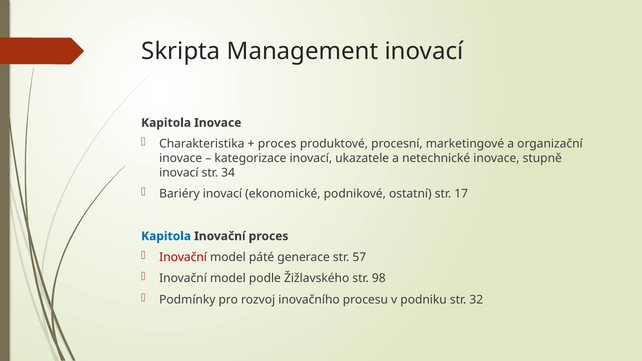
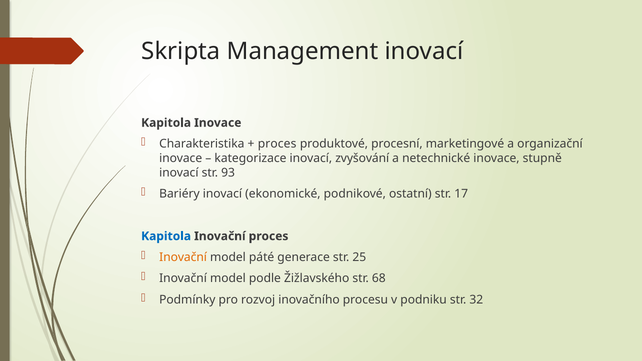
ukazatele: ukazatele -> zvyšování
34: 34 -> 93
Inovační at (183, 257) colour: red -> orange
57: 57 -> 25
98: 98 -> 68
